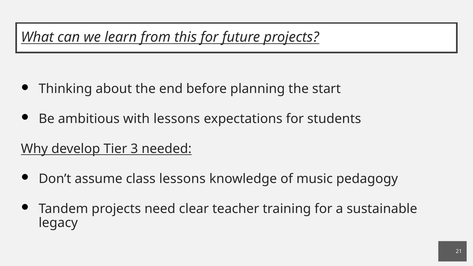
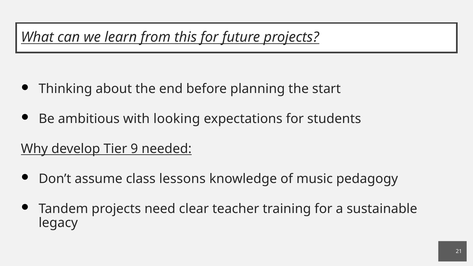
with lessons: lessons -> looking
3: 3 -> 9
